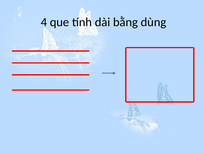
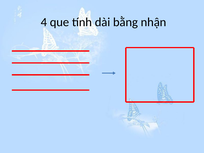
dùng: dùng -> nhận
